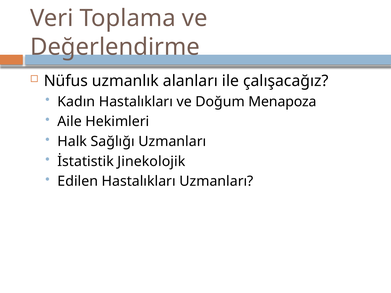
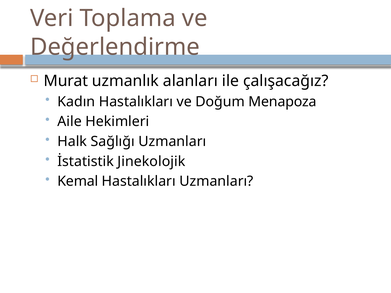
Nüfus: Nüfus -> Murat
Edilen: Edilen -> Kemal
